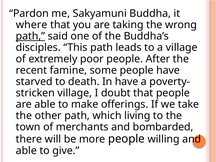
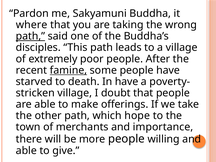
famine underline: none -> present
living: living -> hope
bombarded: bombarded -> importance
